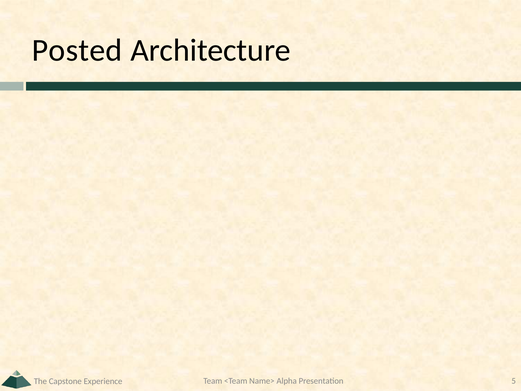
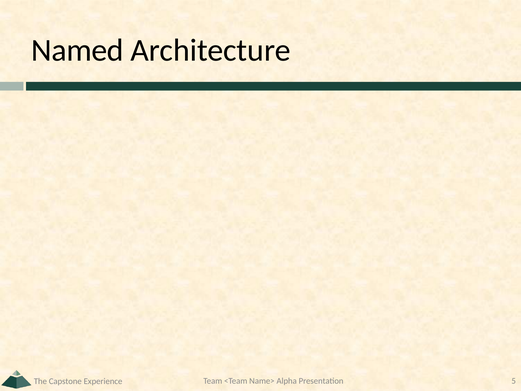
Posted: Posted -> Named
